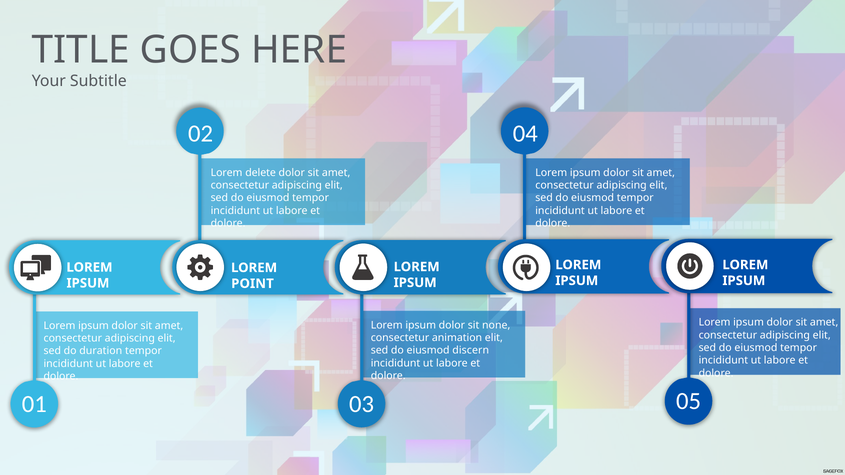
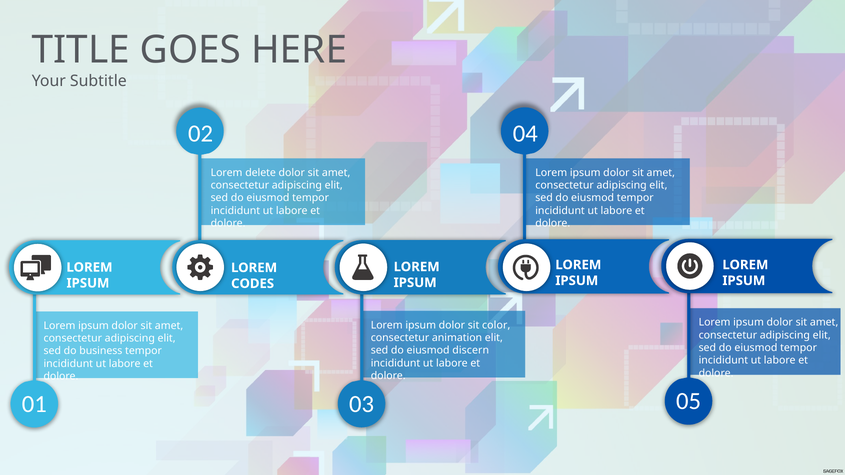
POINT: POINT -> CODES
none: none -> color
duration: duration -> business
